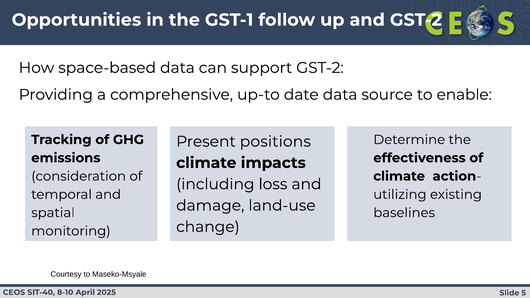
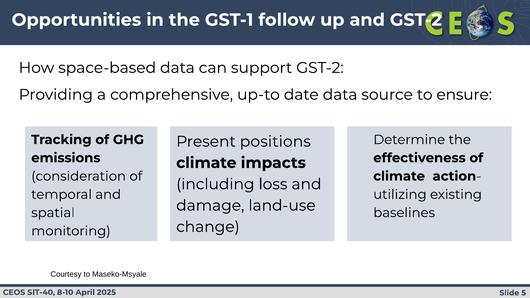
enable: enable -> ensure
